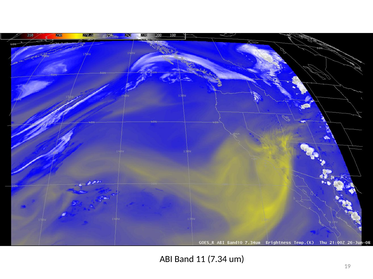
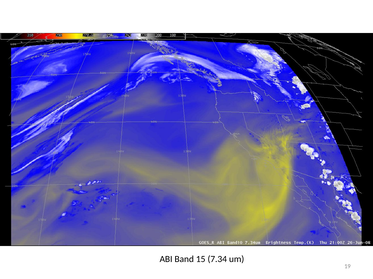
11: 11 -> 15
